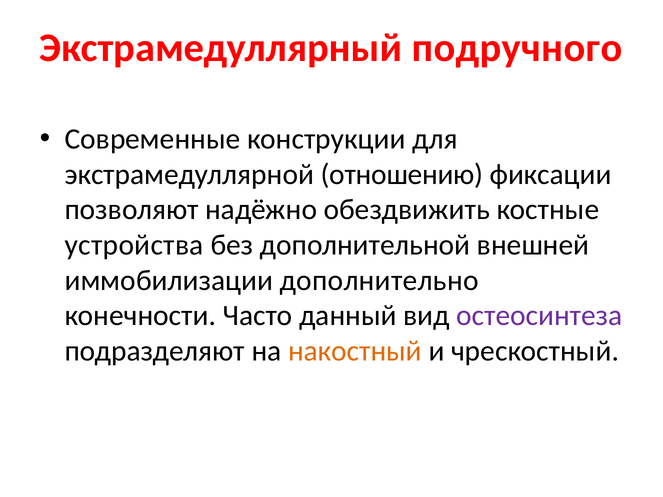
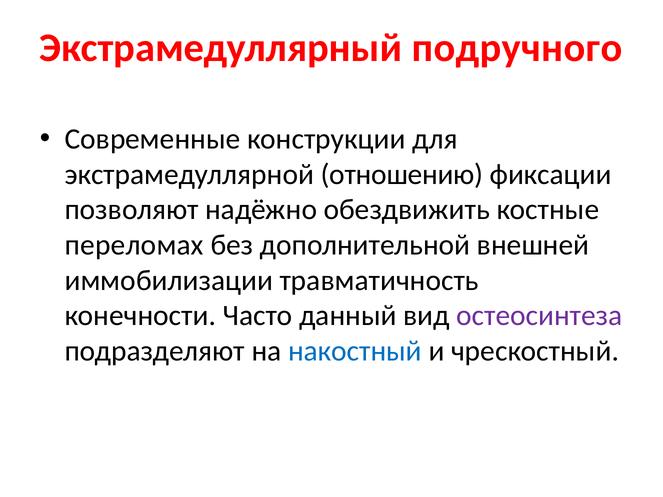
устройства: устройства -> переломах
дополнительно: дополнительно -> травматичность
накостный colour: orange -> blue
